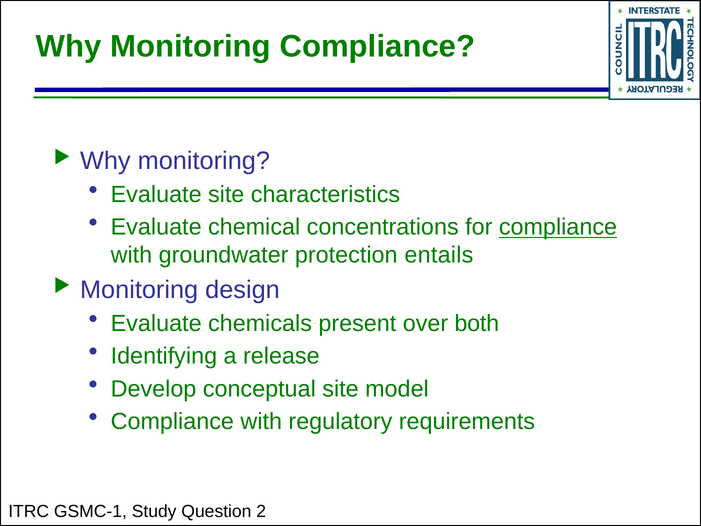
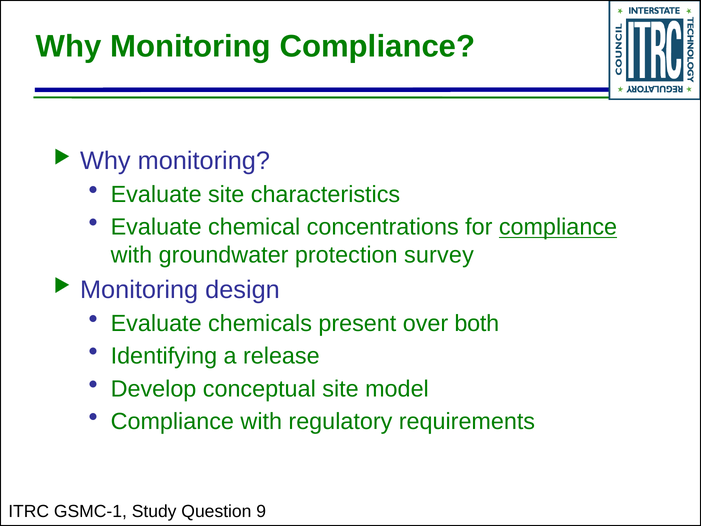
entails: entails -> survey
2: 2 -> 9
